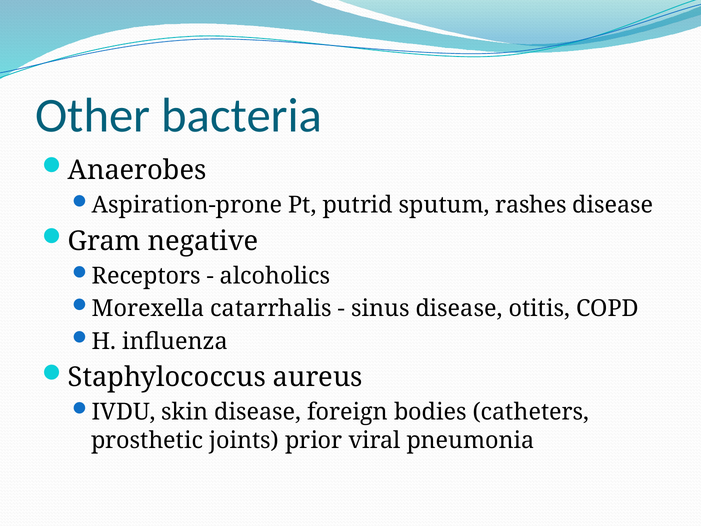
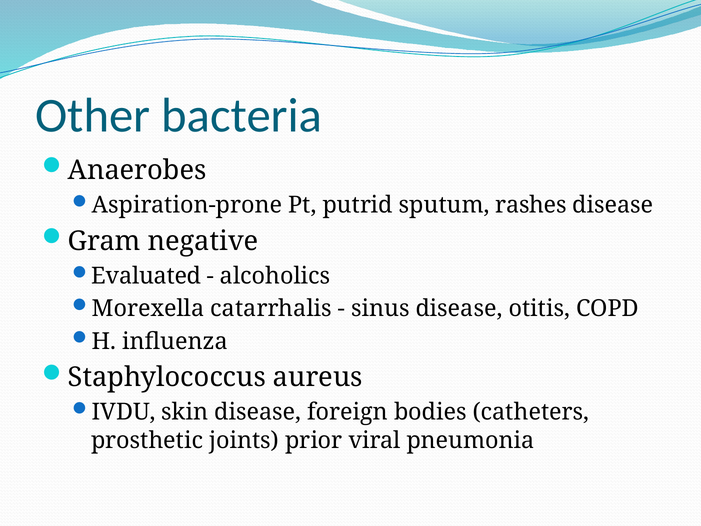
Receptors: Receptors -> Evaluated
